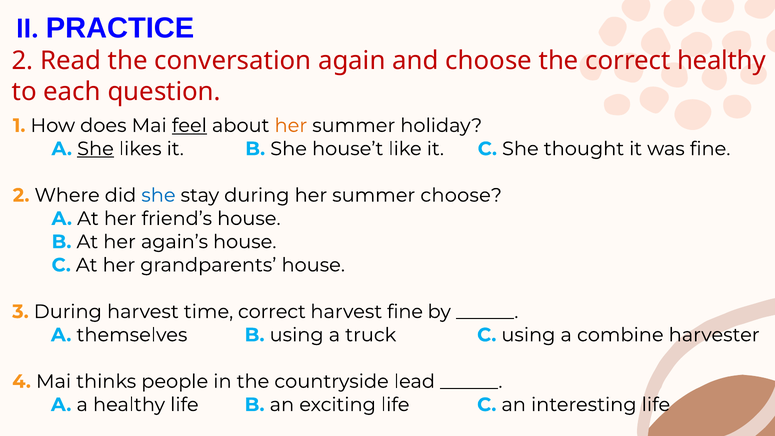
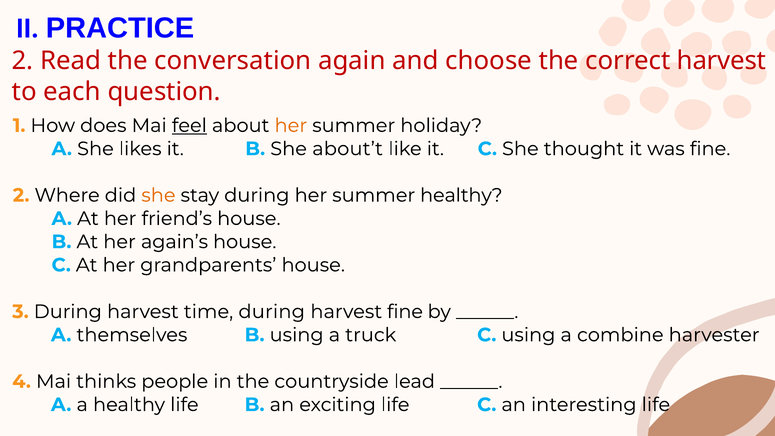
correct healthy: healthy -> harvest
She at (95, 149) underline: present -> none
house’t: house’t -> about’t
she at (158, 195) colour: blue -> orange
summer choose: choose -> healthy
time correct: correct -> during
